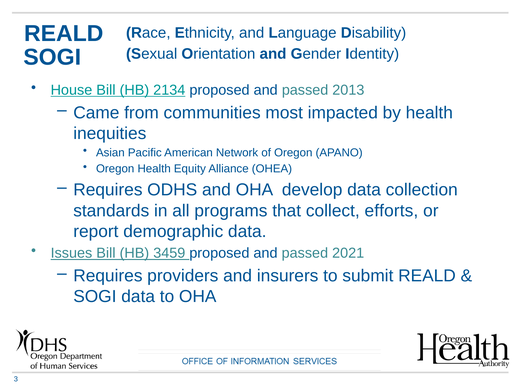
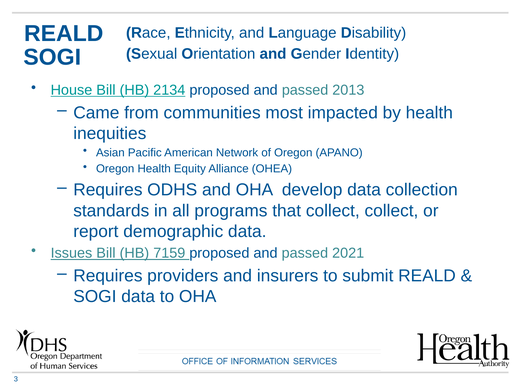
collect efforts: efforts -> collect
3459: 3459 -> 7159
